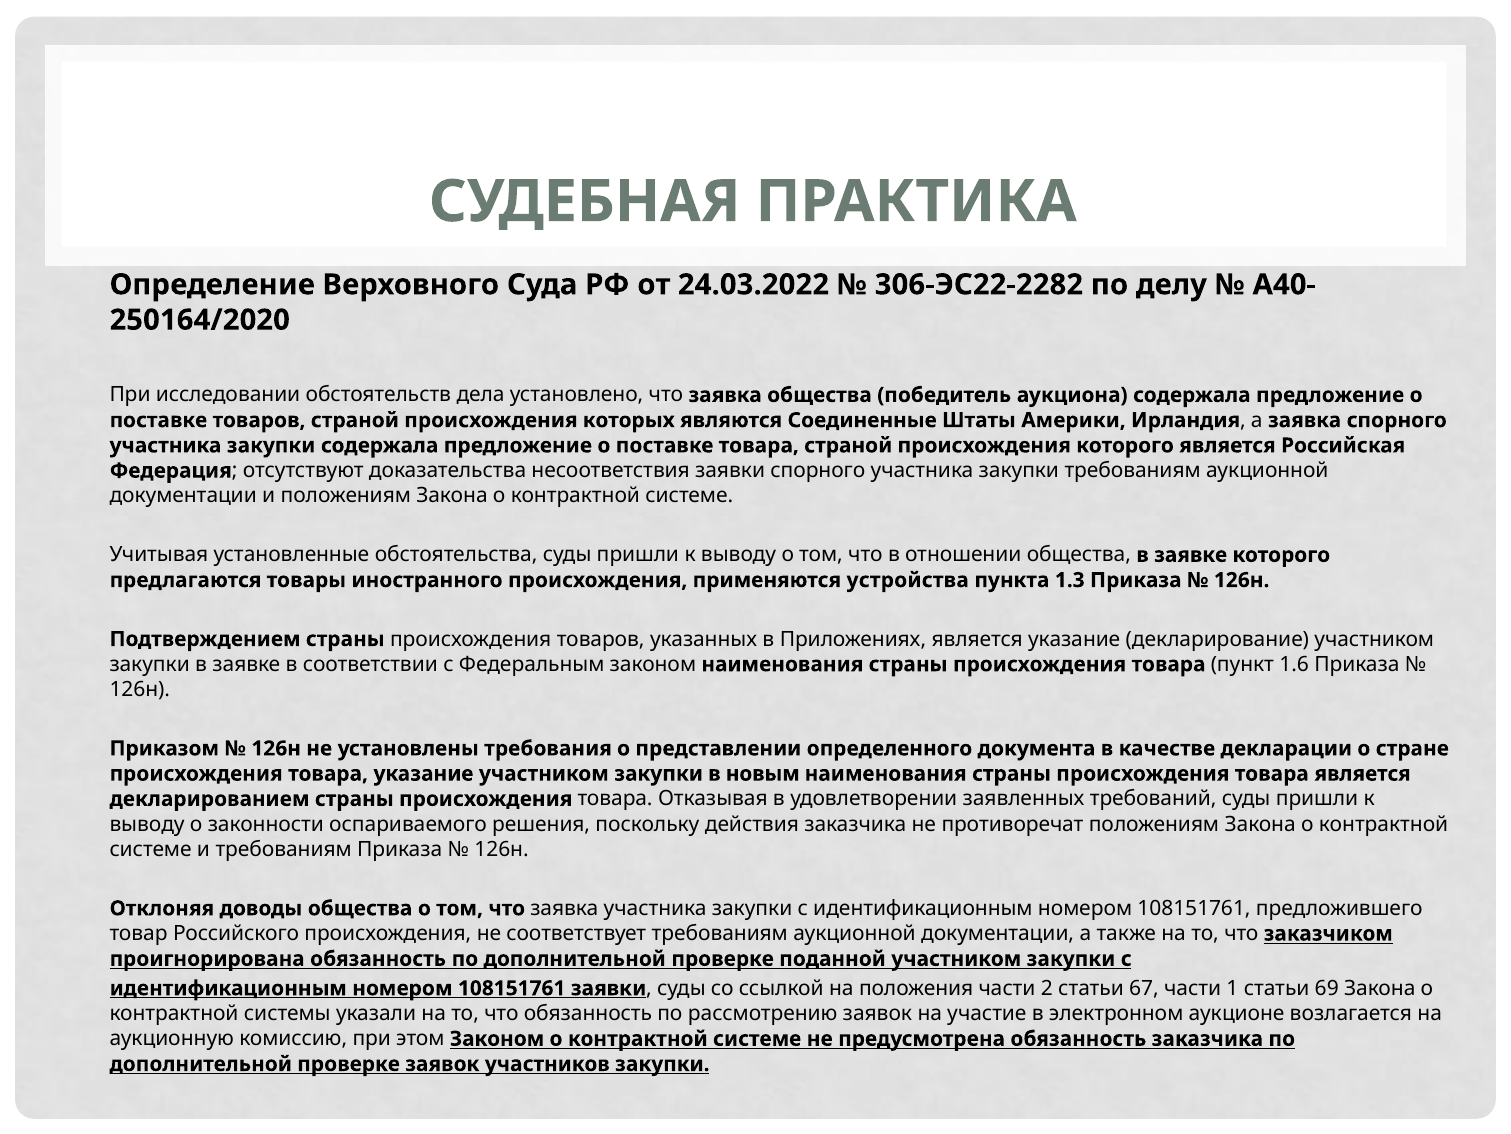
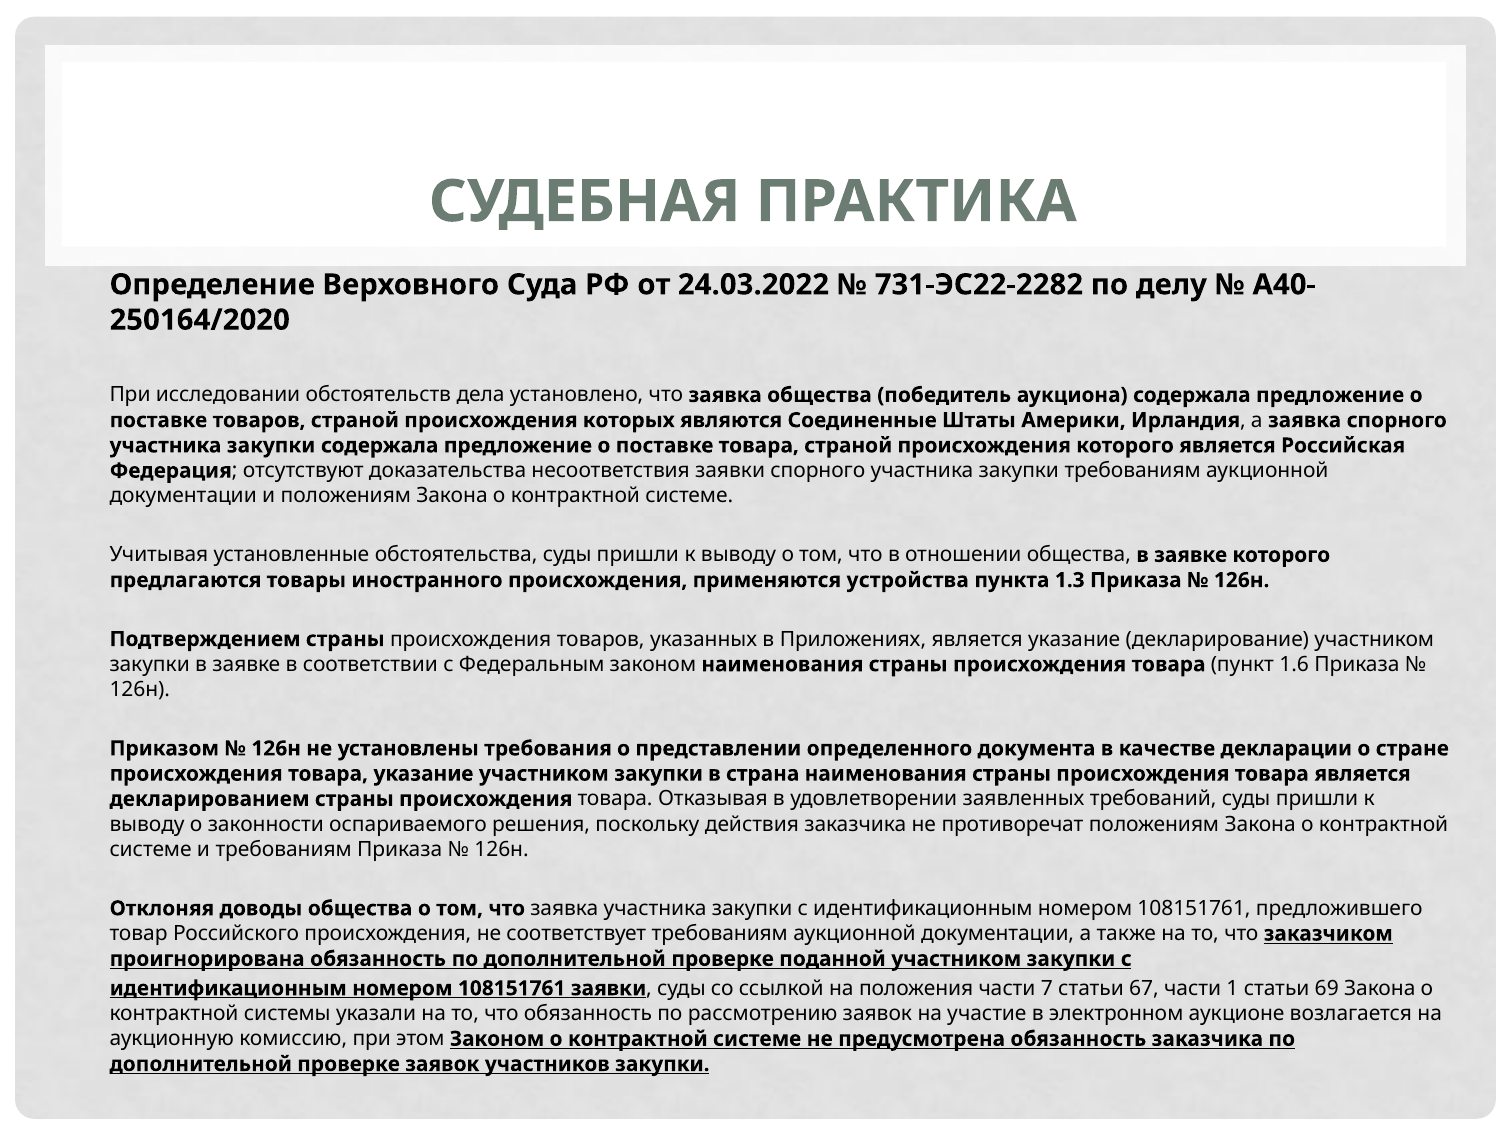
306-ЭС22-2282: 306-ЭС22-2282 -> 731-ЭС22-2282
новым: новым -> страна
2: 2 -> 7
